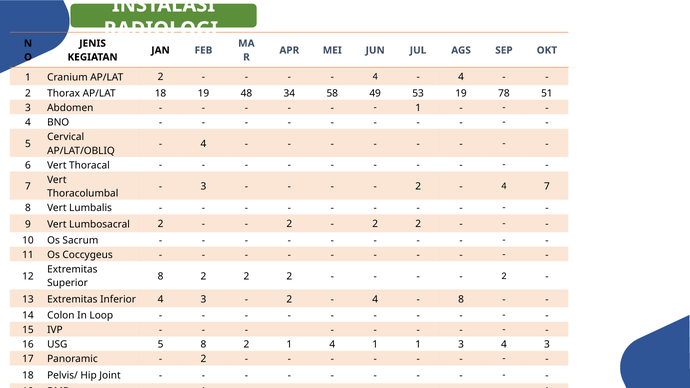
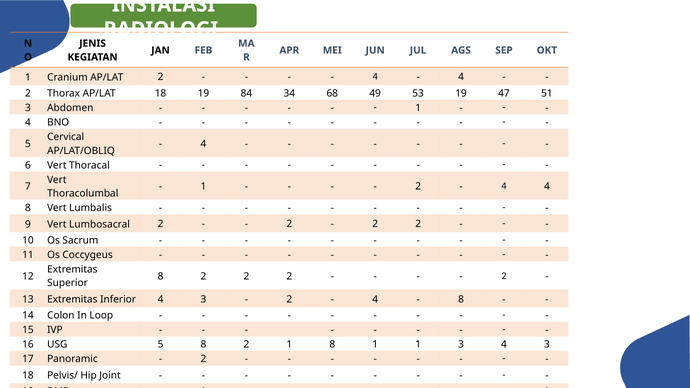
48: 48 -> 84
58: 58 -> 68
78: 78 -> 47
3 at (203, 187): 3 -> 1
4 7: 7 -> 4
1 4: 4 -> 8
